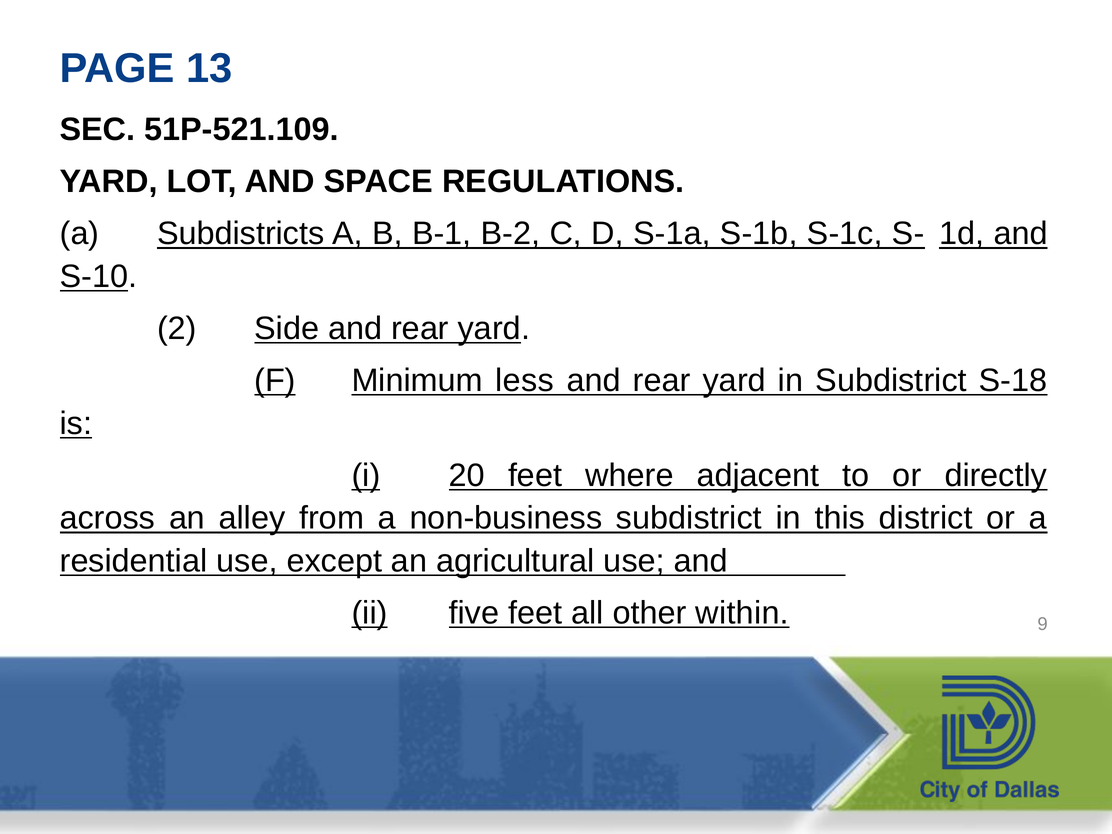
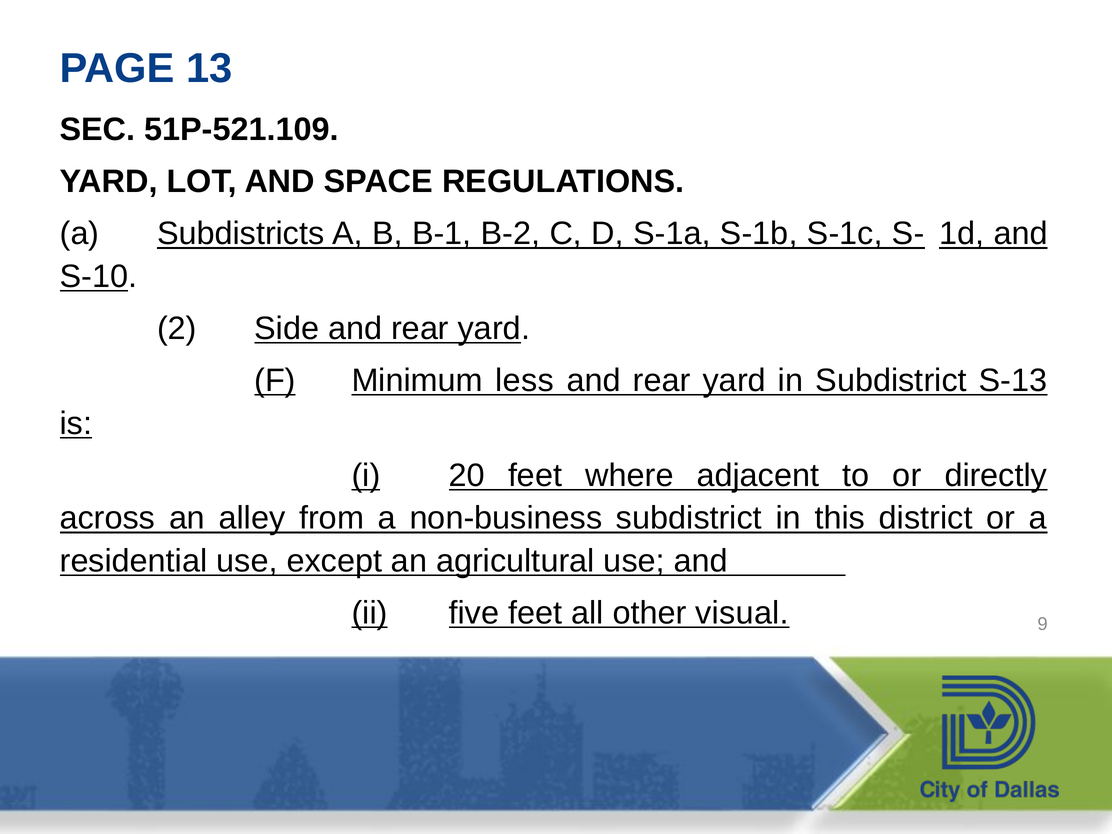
S-18: S-18 -> S-13
within: within -> visual
